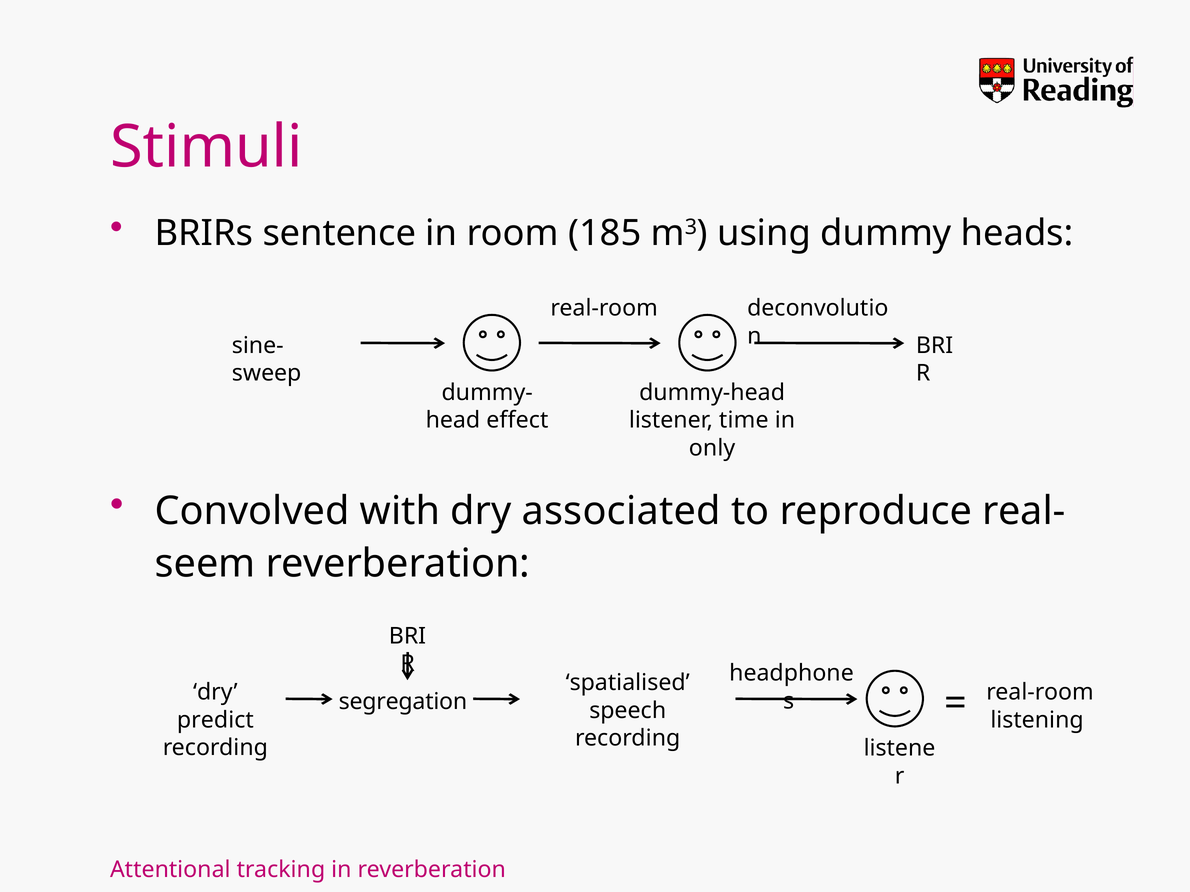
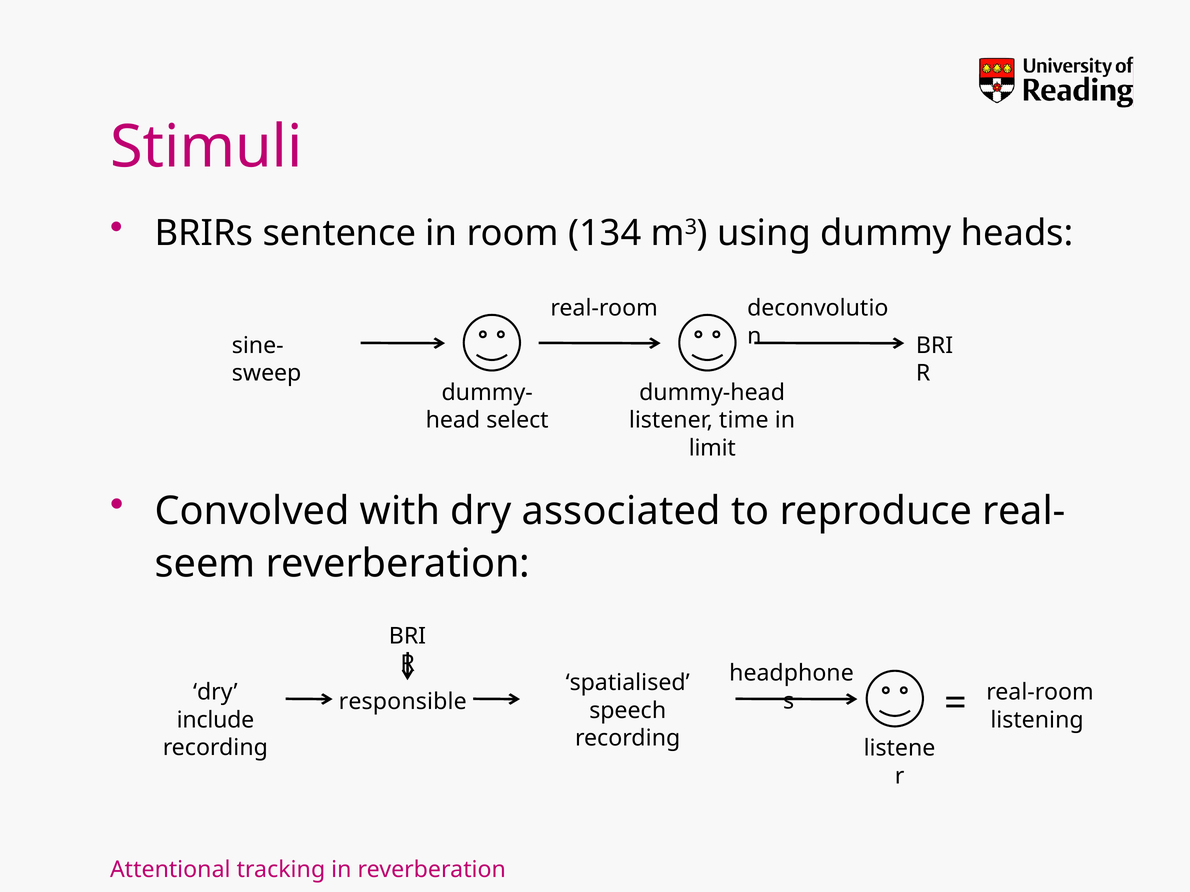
185: 185 -> 134
effect: effect -> select
only: only -> limit
segregation: segregation -> responsible
predict: predict -> include
